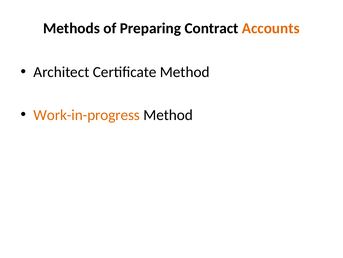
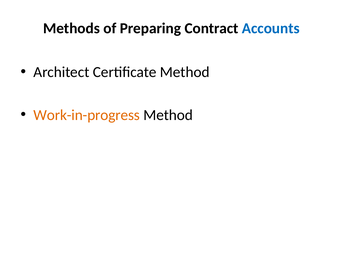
Accounts colour: orange -> blue
